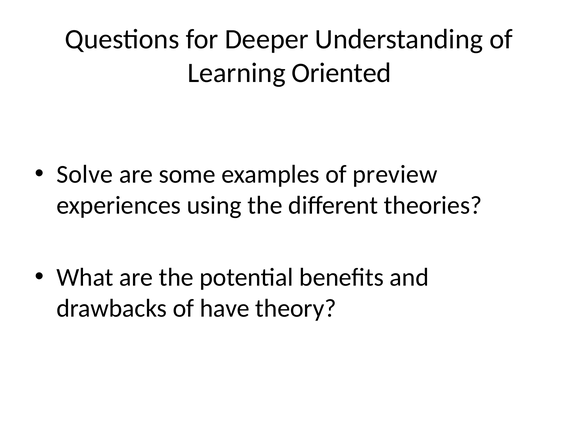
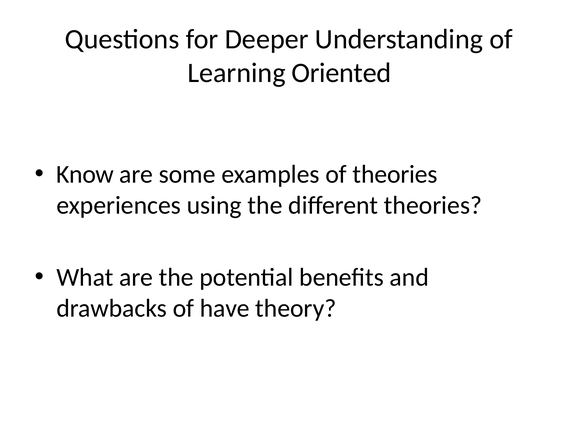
Solve: Solve -> Know
of preview: preview -> theories
